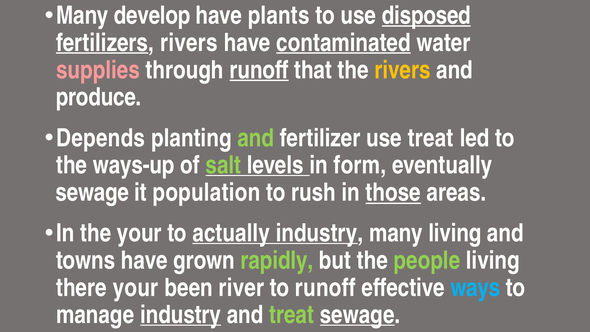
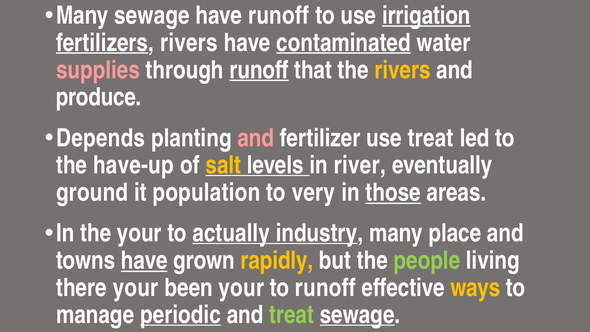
Many develop: develop -> sewage
have plants: plants -> runoff
disposed: disposed -> irrigation
and at (256, 138) colour: light green -> pink
ways-up: ways-up -> have-up
salt colour: light green -> yellow
form: form -> river
sewage at (92, 192): sewage -> ground
rush: rush -> very
many living: living -> place
have at (144, 260) underline: none -> present
rapidly colour: light green -> yellow
been river: river -> your
ways colour: light blue -> yellow
manage industry: industry -> periodic
